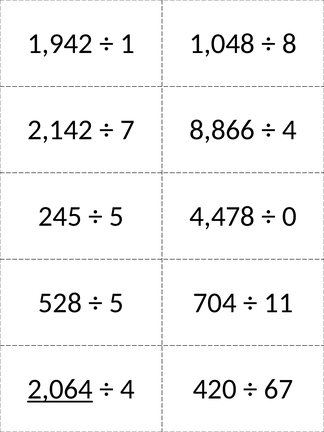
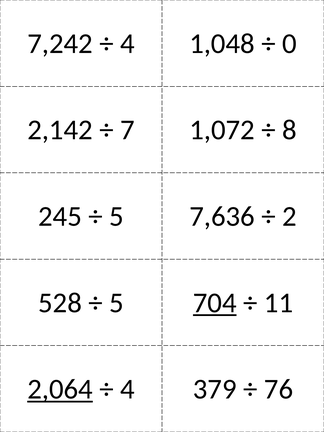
1,942: 1,942 -> 7,242
1 at (127, 44): 1 -> 4
8: 8 -> 0
8,866: 8,866 -> 1,072
4 at (289, 130): 4 -> 8
4,478: 4,478 -> 7,636
0: 0 -> 2
704 underline: none -> present
420: 420 -> 379
67: 67 -> 76
